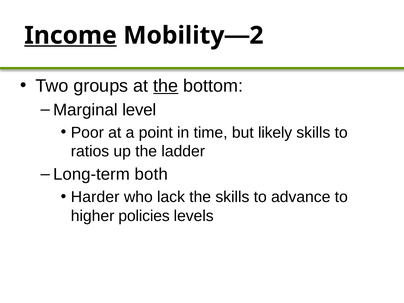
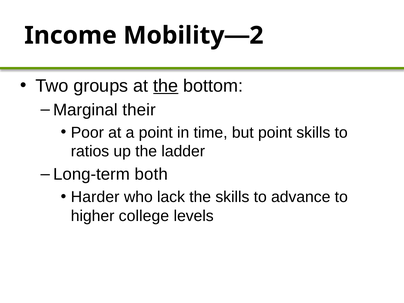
Income underline: present -> none
level: level -> their
but likely: likely -> point
policies: policies -> college
